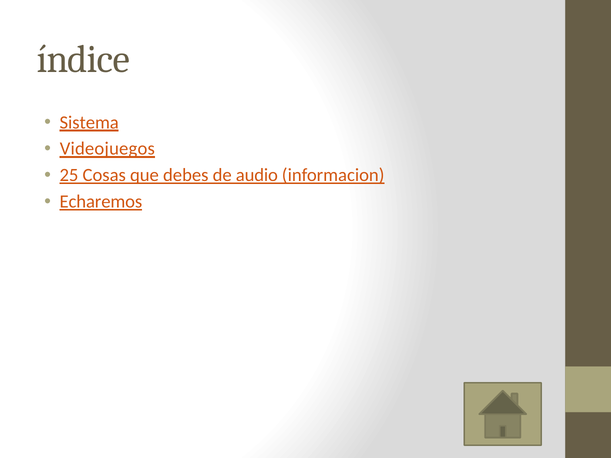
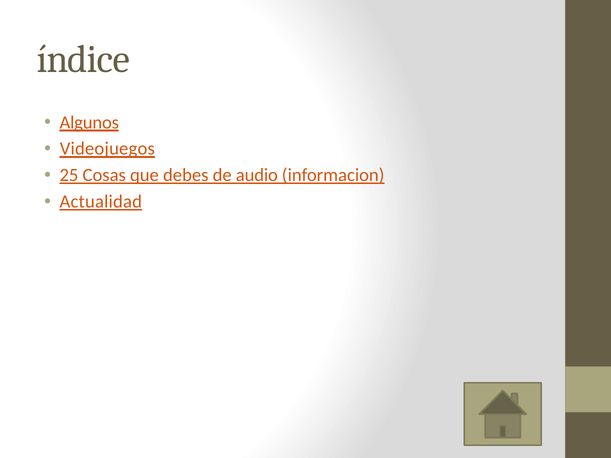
Sistema: Sistema -> Algunos
Echaremos: Echaremos -> Actualidad
